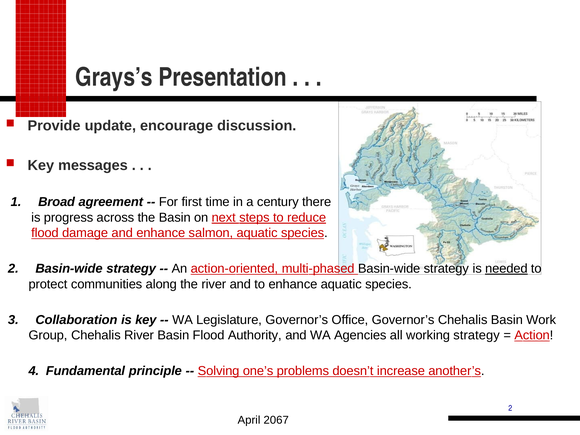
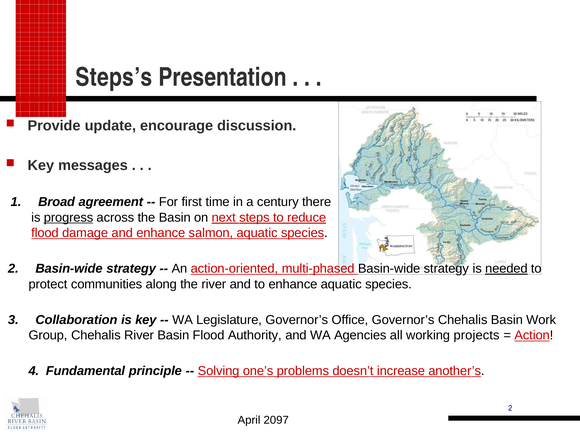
Grays’s: Grays’s -> Steps’s
progress underline: none -> present
working strategy: strategy -> projects
2067: 2067 -> 2097
